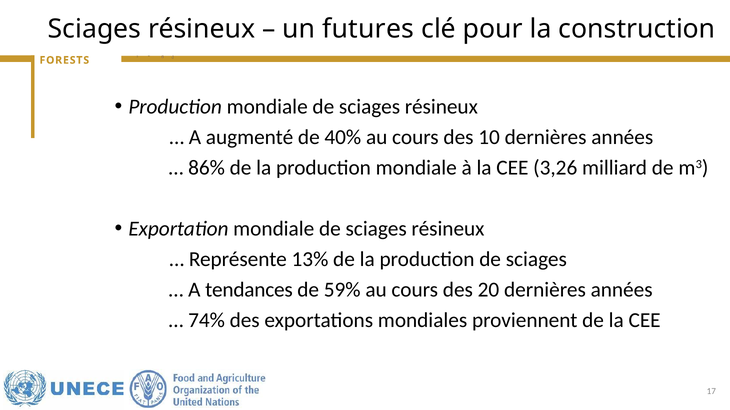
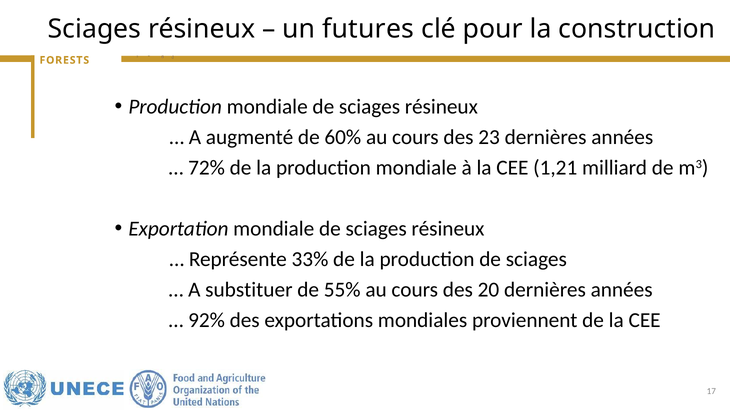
40%: 40% -> 60%
10: 10 -> 23
86%: 86% -> 72%
3,26: 3,26 -> 1,21
13%: 13% -> 33%
tendances: tendances -> substituer
59%: 59% -> 55%
74%: 74% -> 92%
